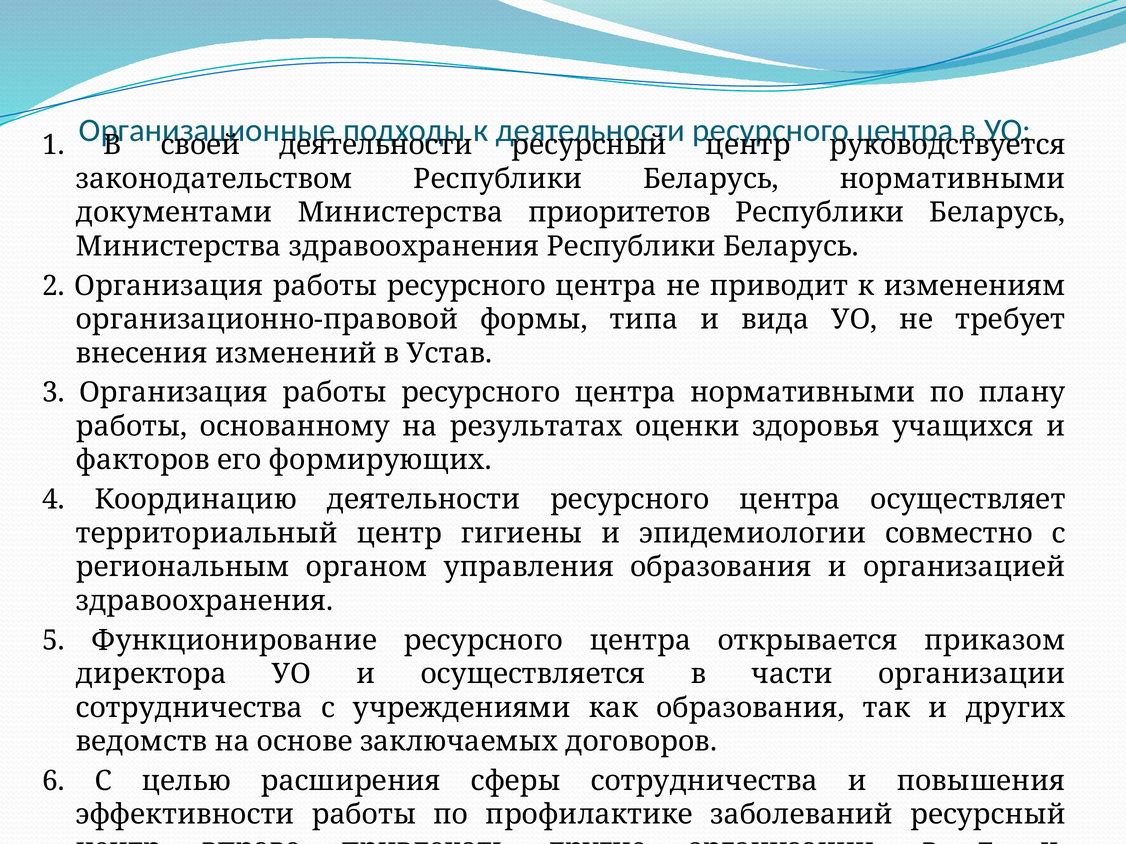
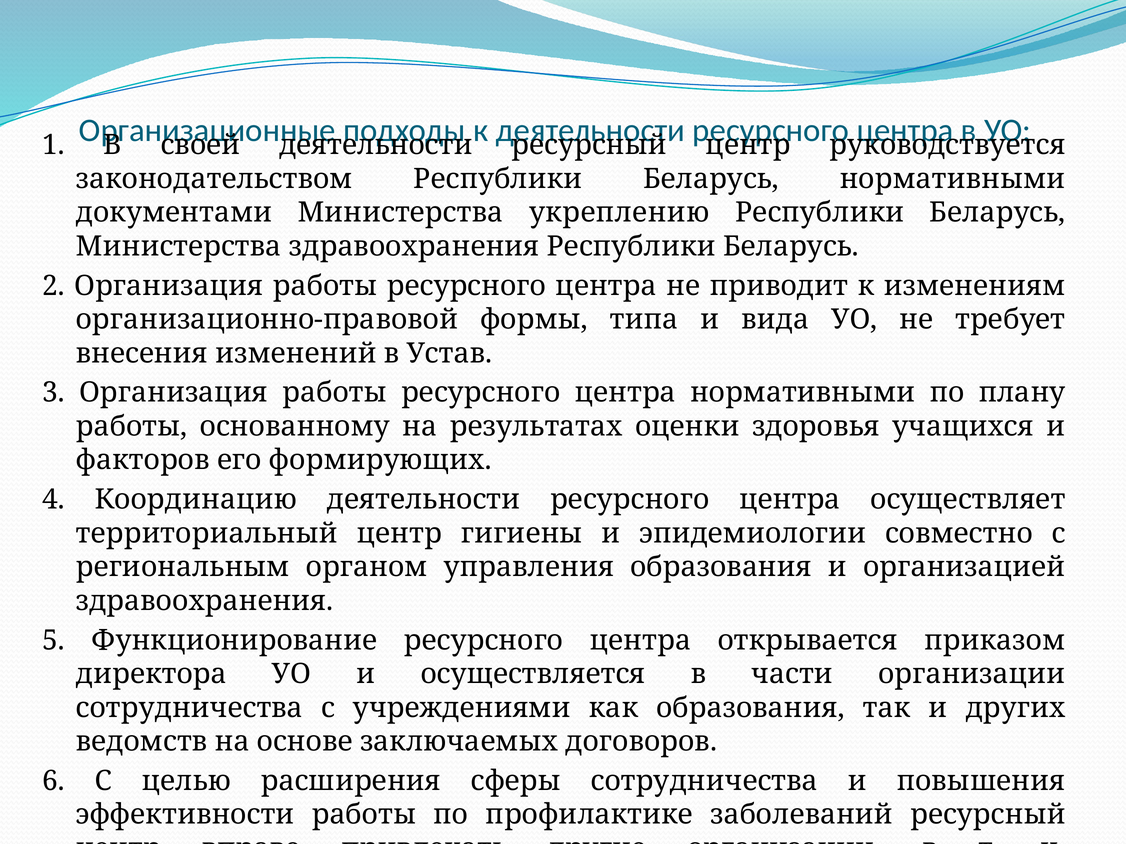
приоритетов: приоритетов -> укреплению
